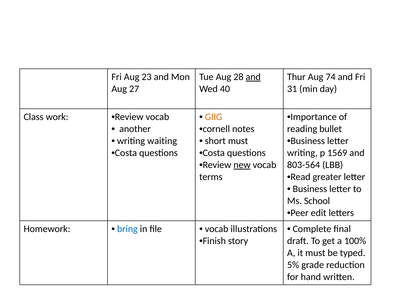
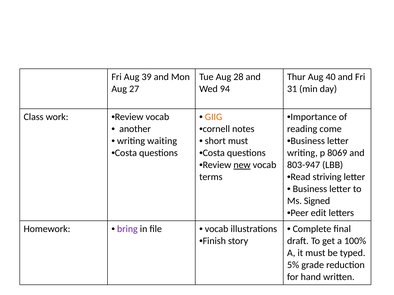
23: 23 -> 39
and at (253, 77) underline: present -> none
74: 74 -> 40
40: 40 -> 94
bullet: bullet -> come
1569: 1569 -> 8069
803-564: 803-564 -> 803-947
greater: greater -> striving
School: School -> Signed
bring colour: blue -> purple
